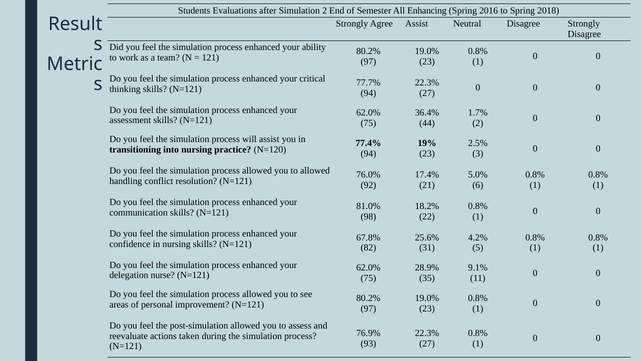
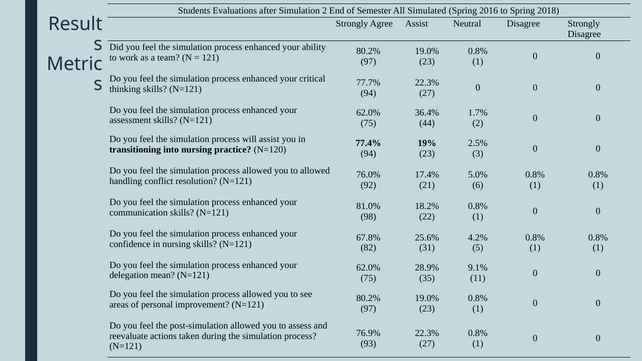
Enhancing: Enhancing -> Simulated
nurse: nurse -> mean
